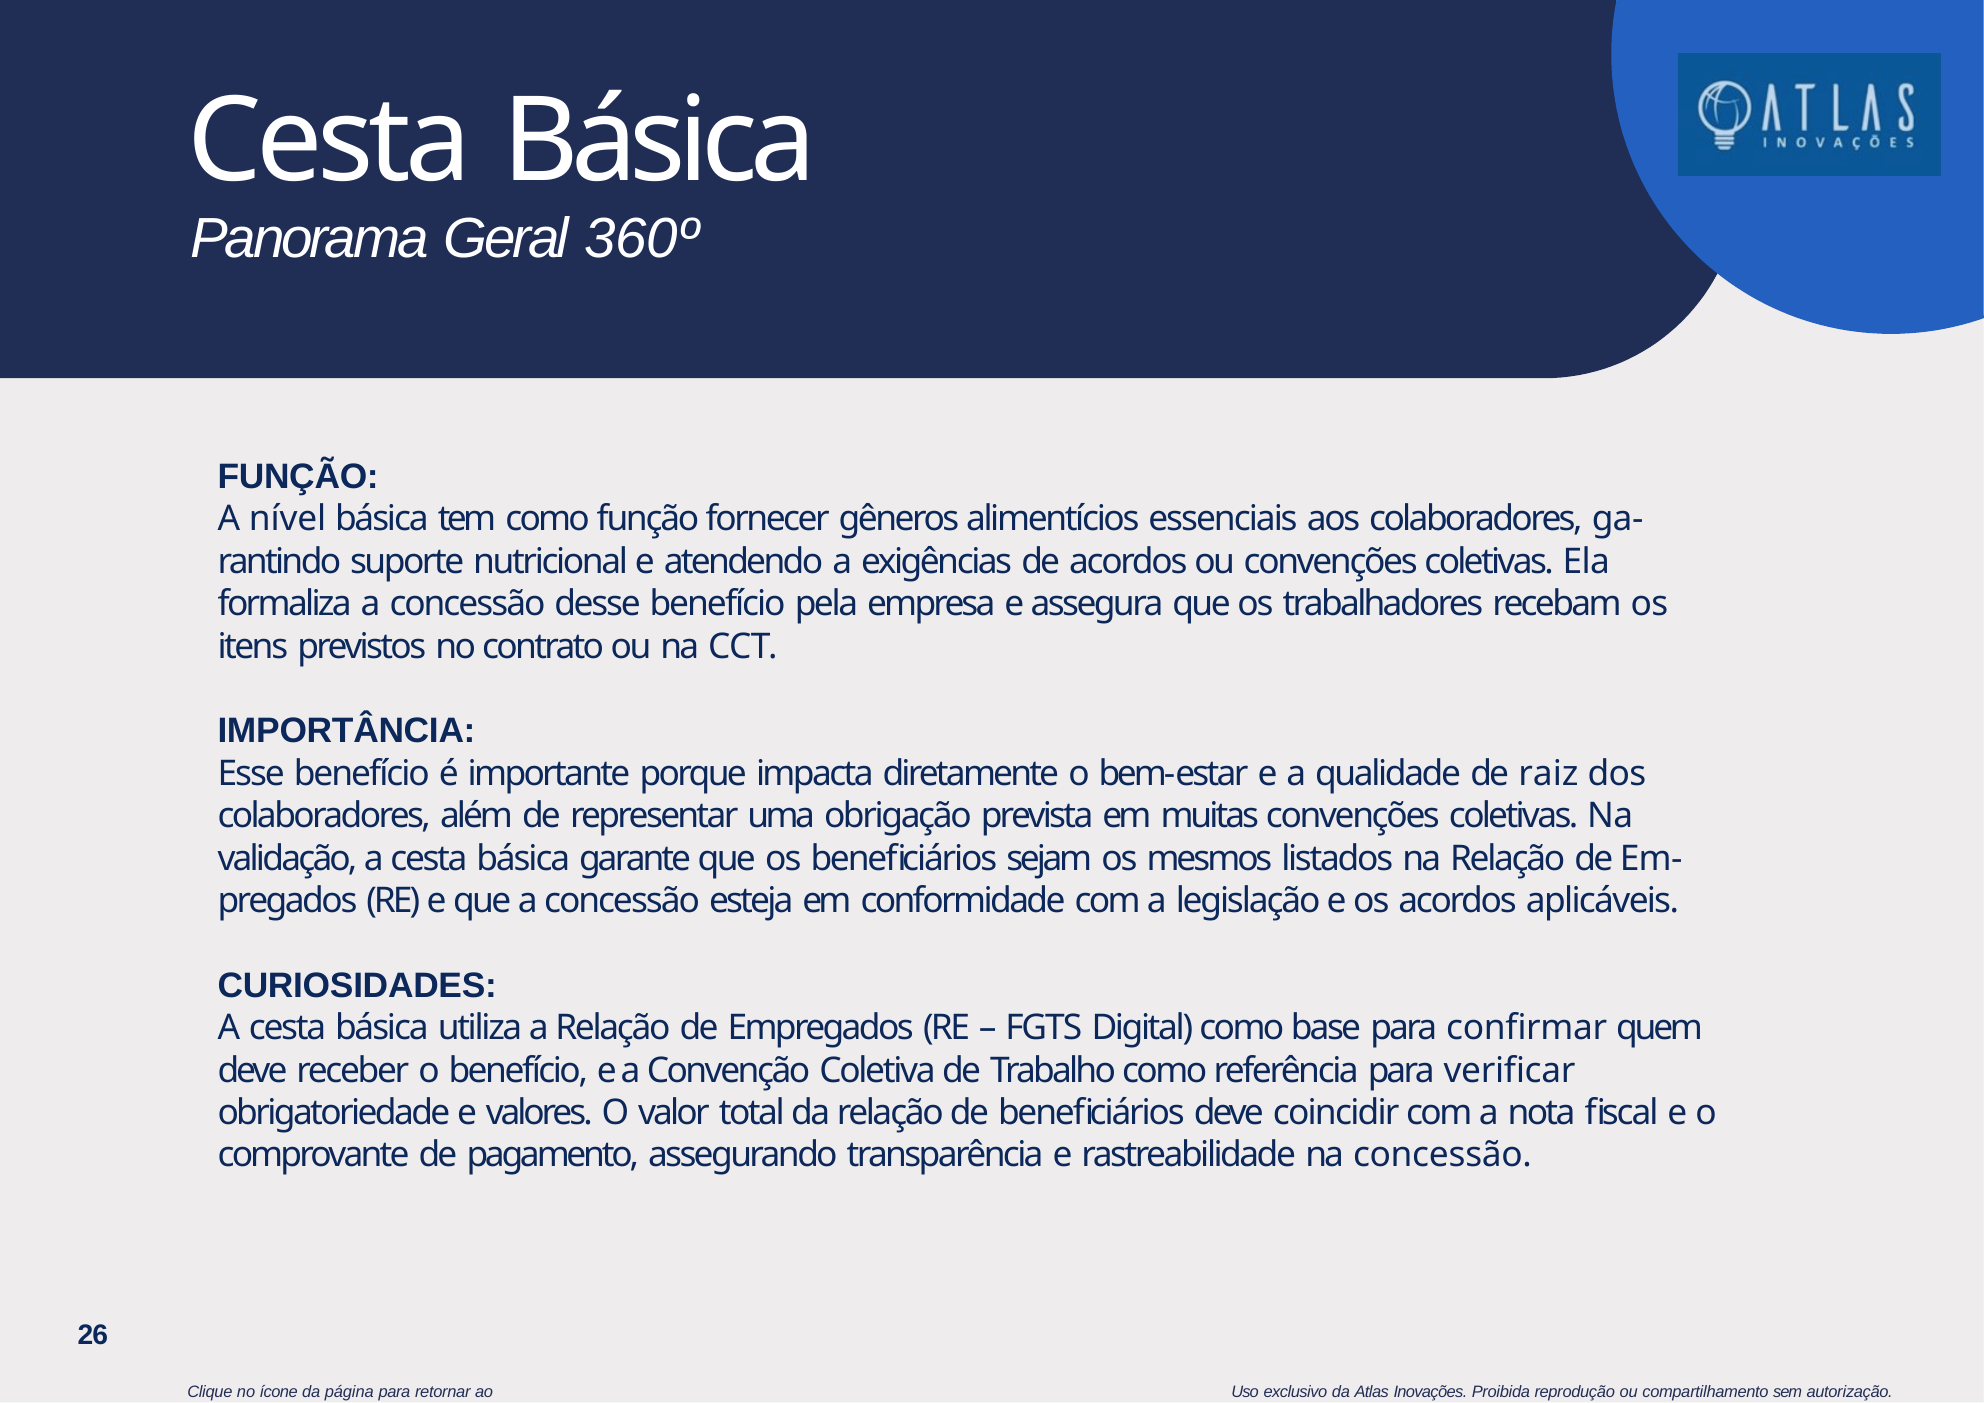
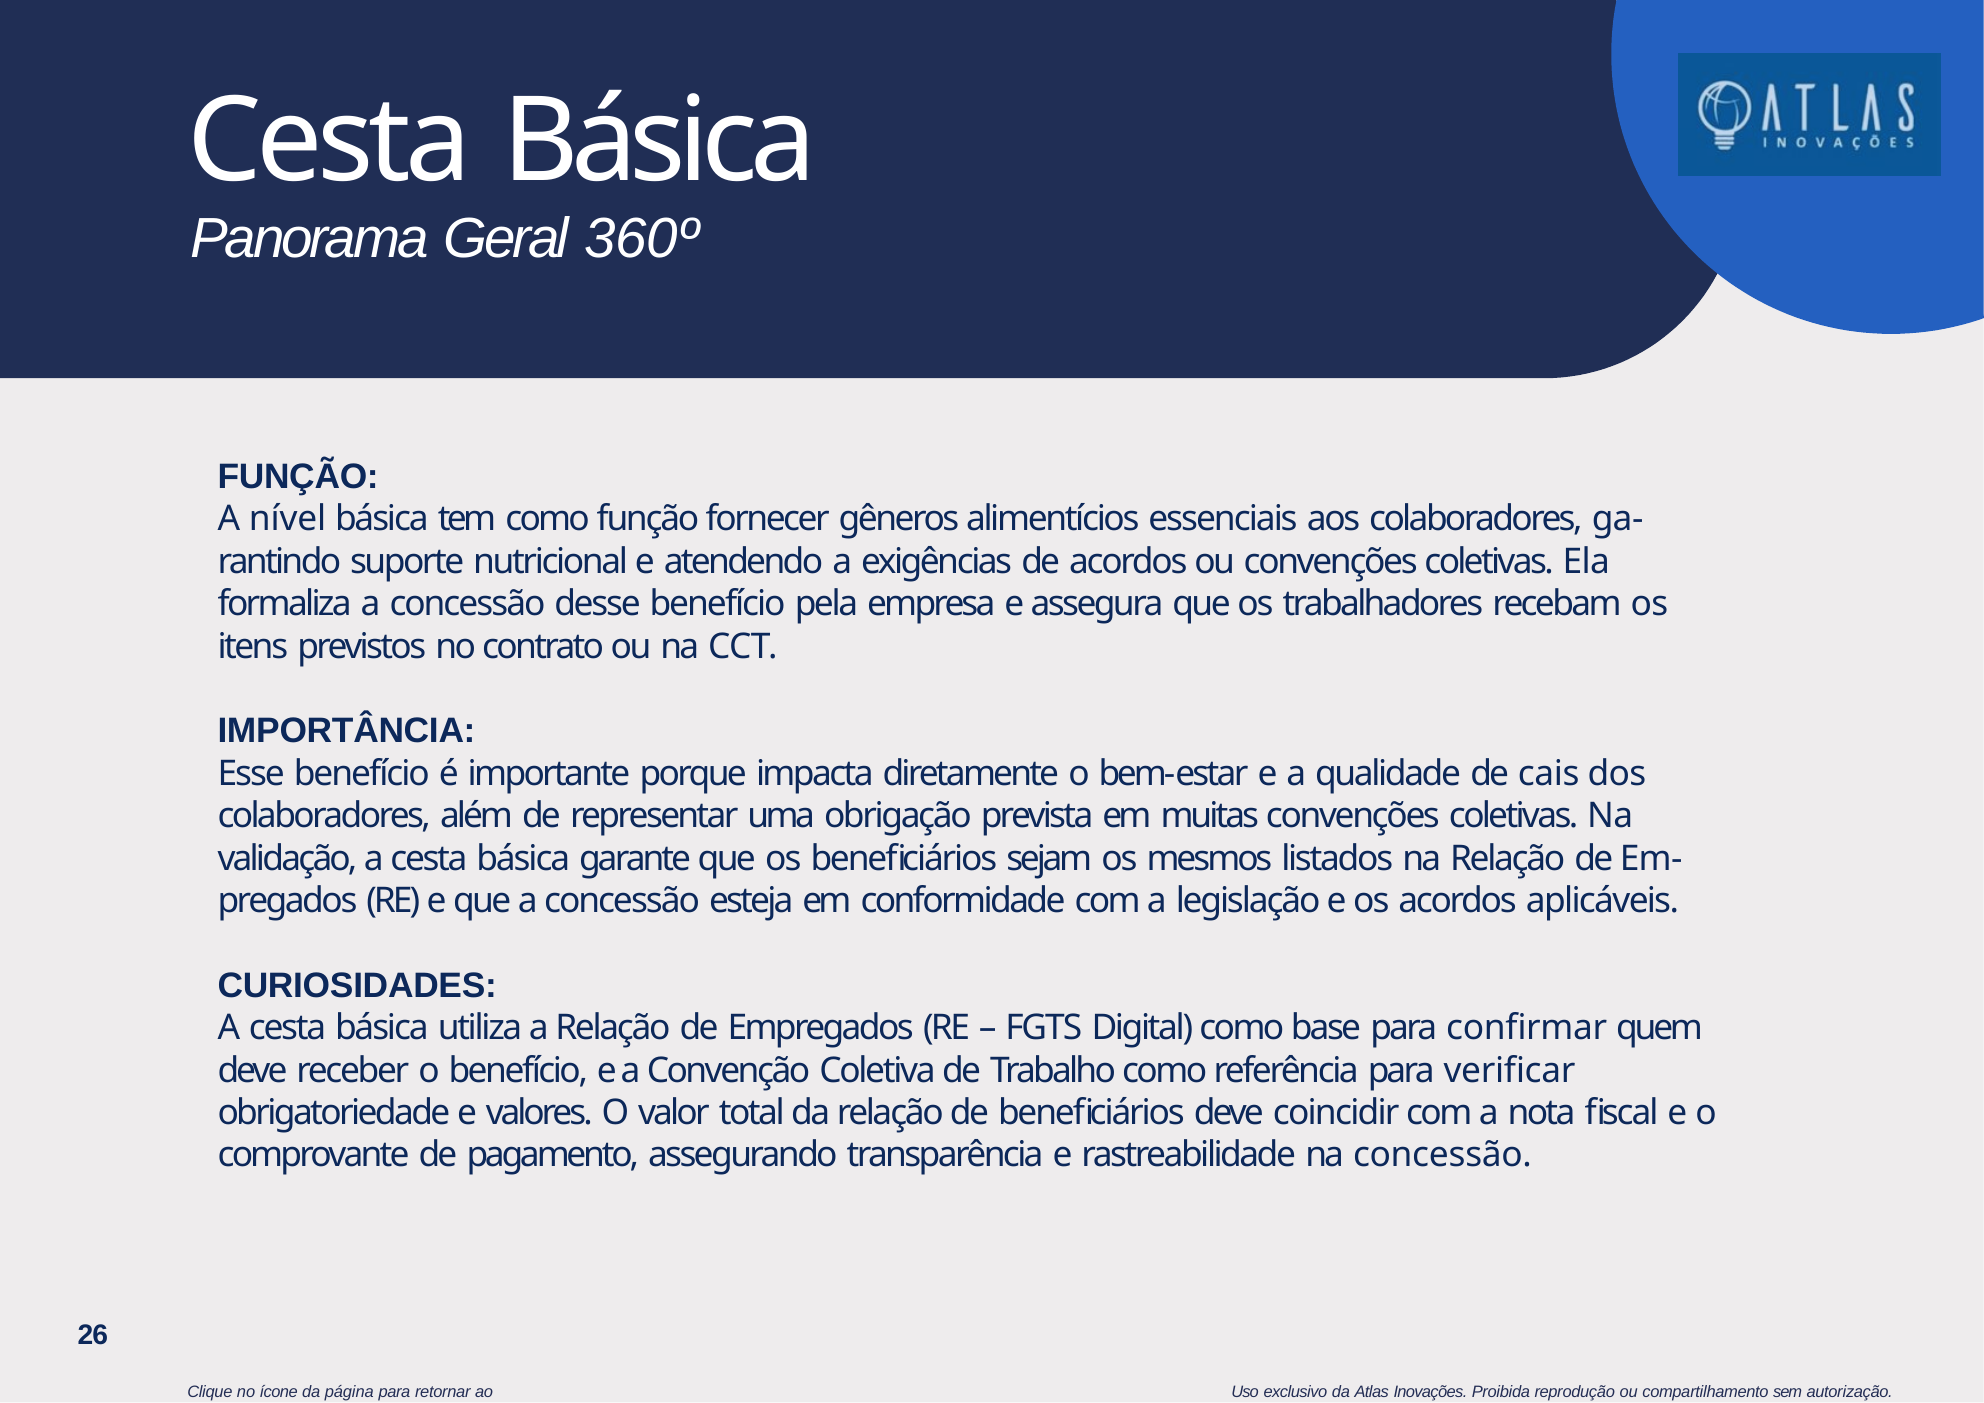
raiz: raiz -> cais
